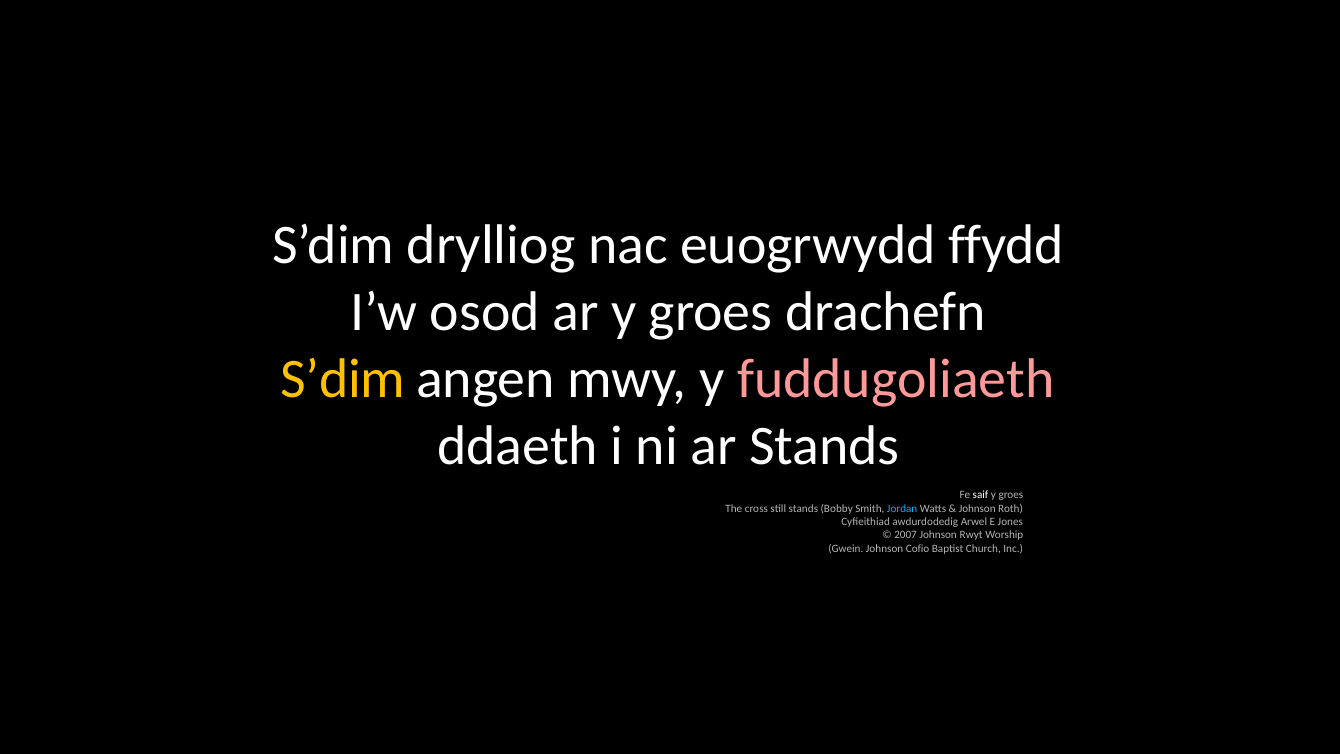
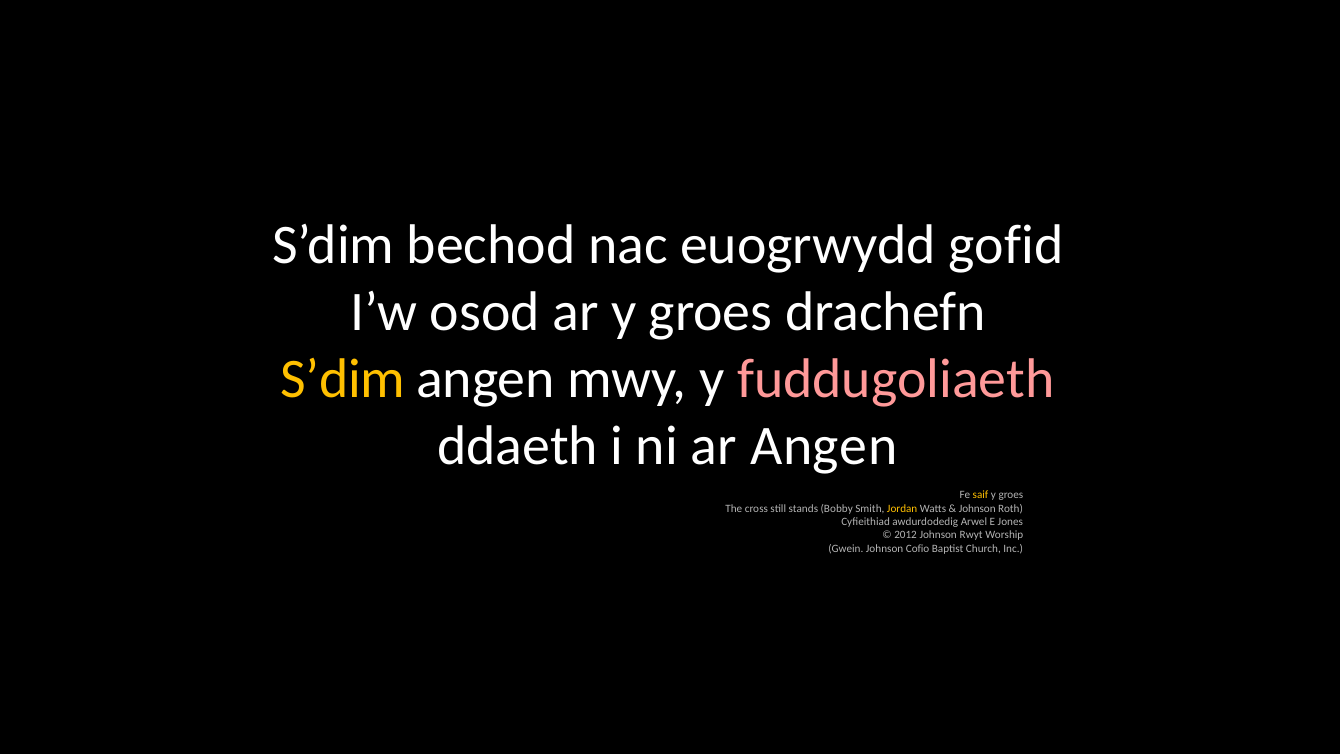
drylliog: drylliog -> bechod
ffydd: ffydd -> gofid
ar Stands: Stands -> Angen
saif colour: white -> yellow
Jordan colour: light blue -> yellow
2007: 2007 -> 2012
